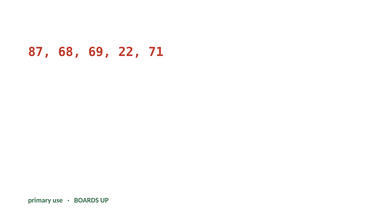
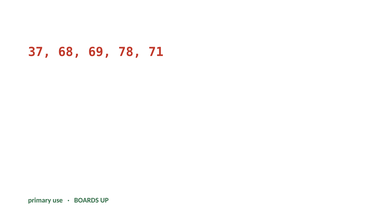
87: 87 -> 37
22: 22 -> 78
